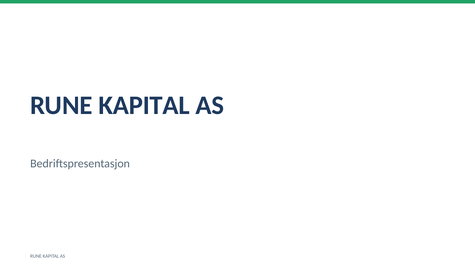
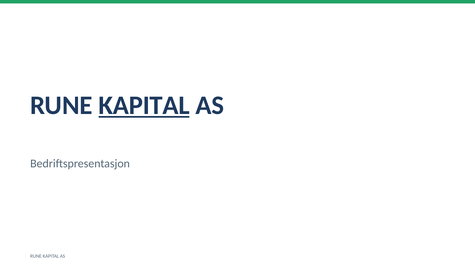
KAPITAL at (144, 105) underline: none -> present
